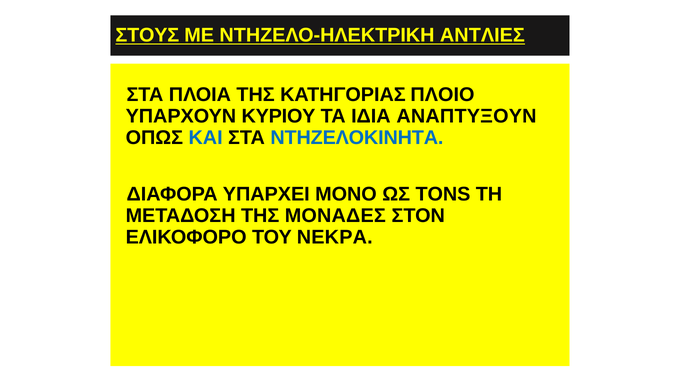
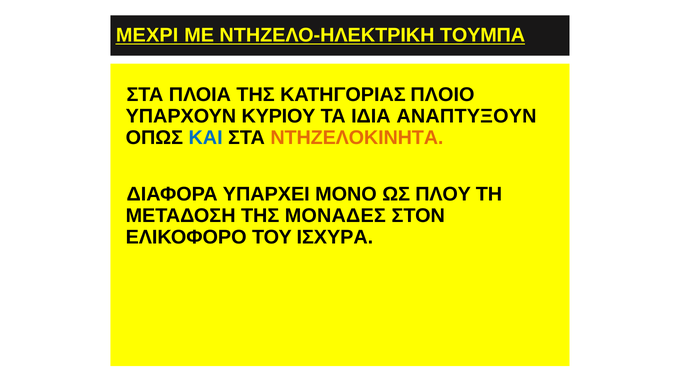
ΣΤΟΥΣ: ΣΤΟΥΣ -> ΜΕΧΡΙ
ΑΝΤΛΙΕΣ: ΑΝΤΛΙΕΣ -> ΤΟΥΜΠΑ
ΝΤΗΖΕΛΟΚΙΝΗΤΑ colour: blue -> orange
TONS: TONS -> ΠΛΟΥ
ΝΕΚΡΑ: ΝΕΚΡΑ -> ΙΣΧΥΡΑ
